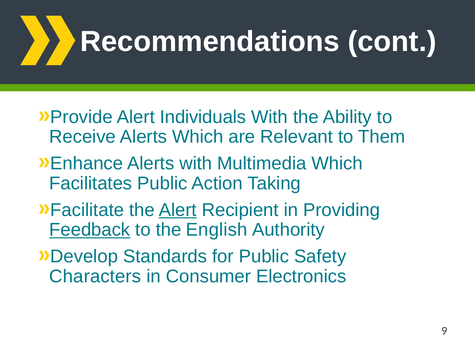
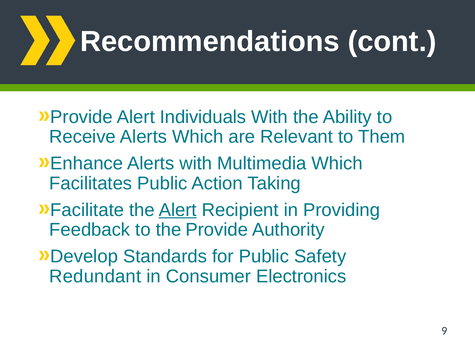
Feedback underline: present -> none
the English: English -> Provide
Characters: Characters -> Redundant
